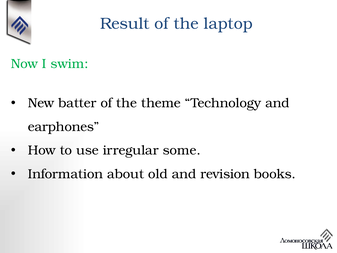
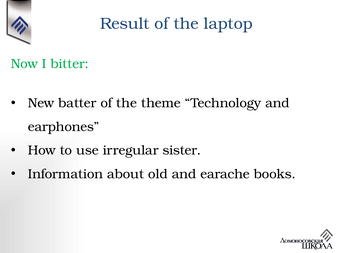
swim: swim -> bitter
some: some -> sister
revision: revision -> earache
